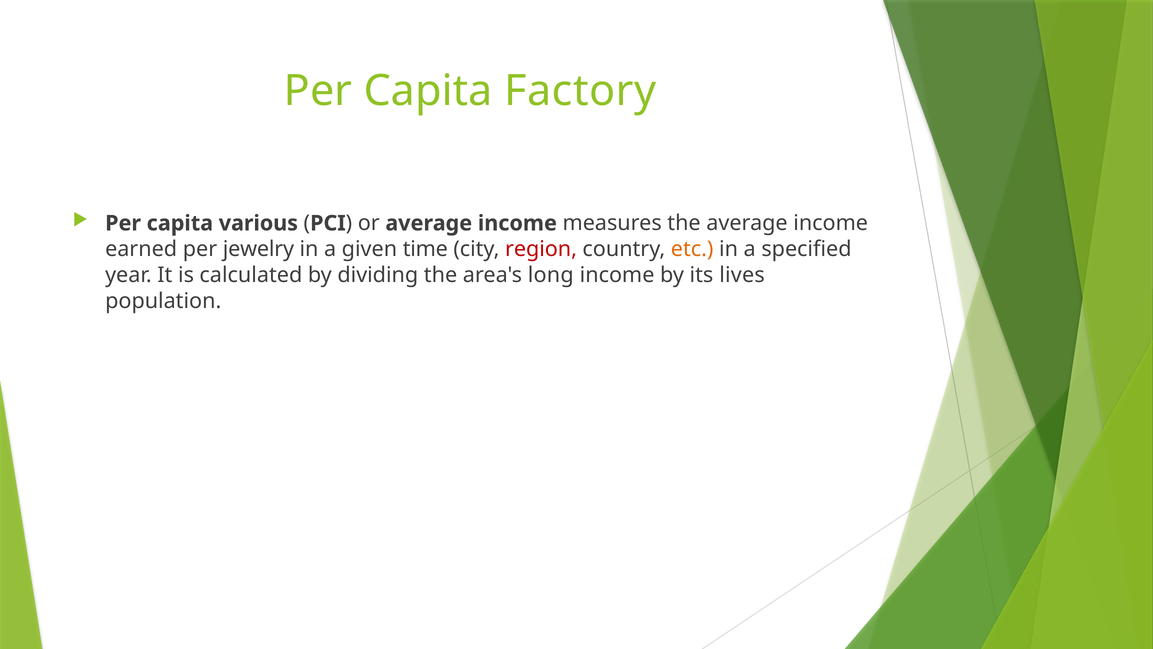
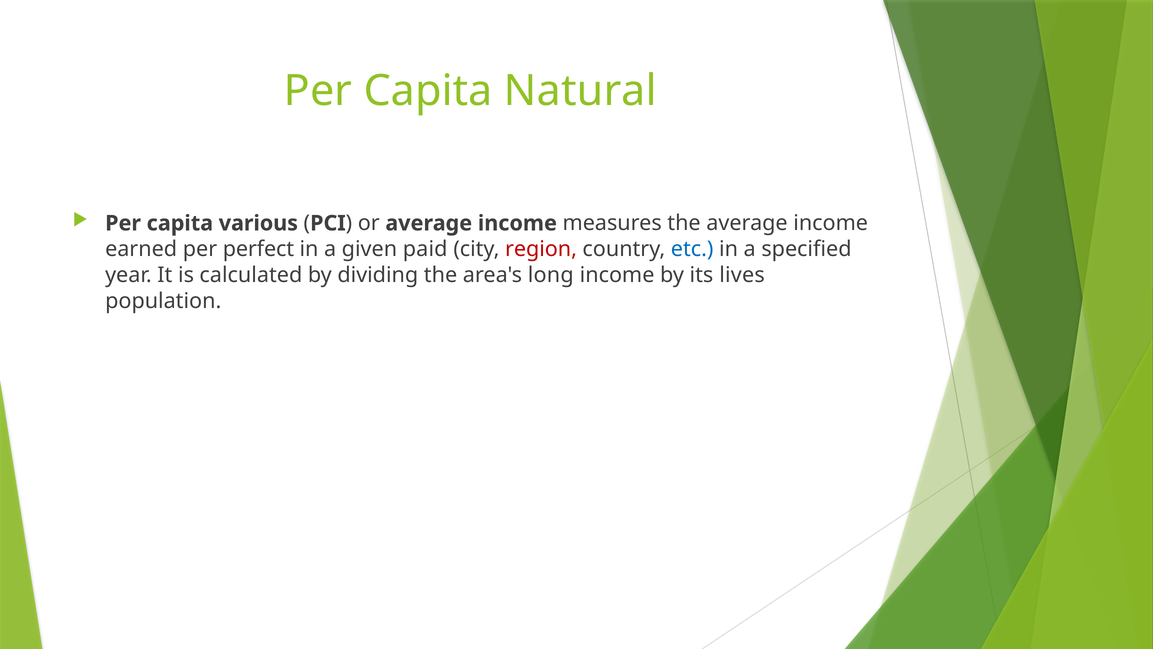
Factory: Factory -> Natural
jewelry: jewelry -> perfect
time: time -> paid
etc colour: orange -> blue
